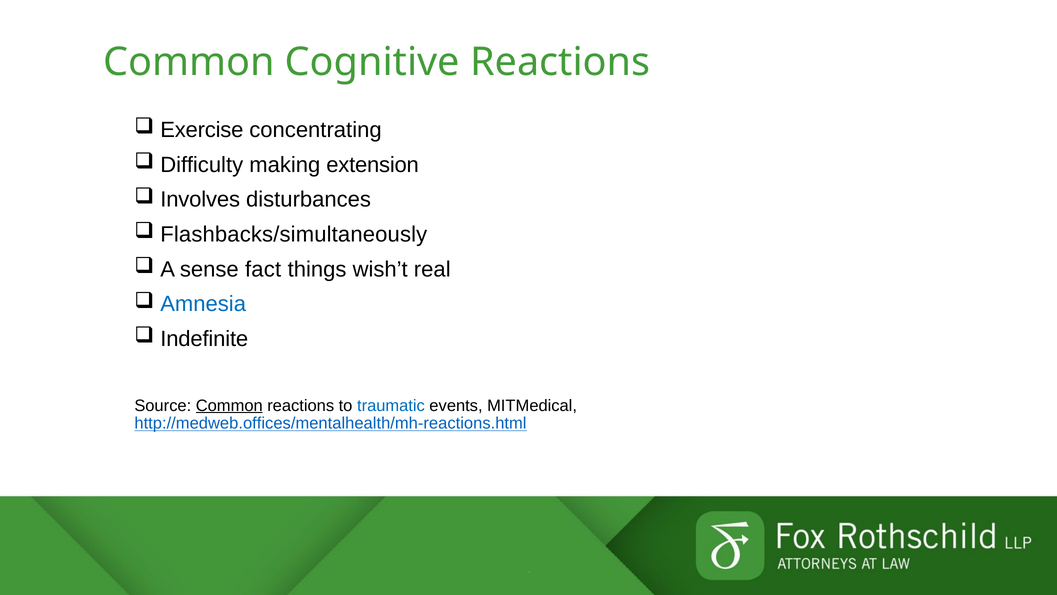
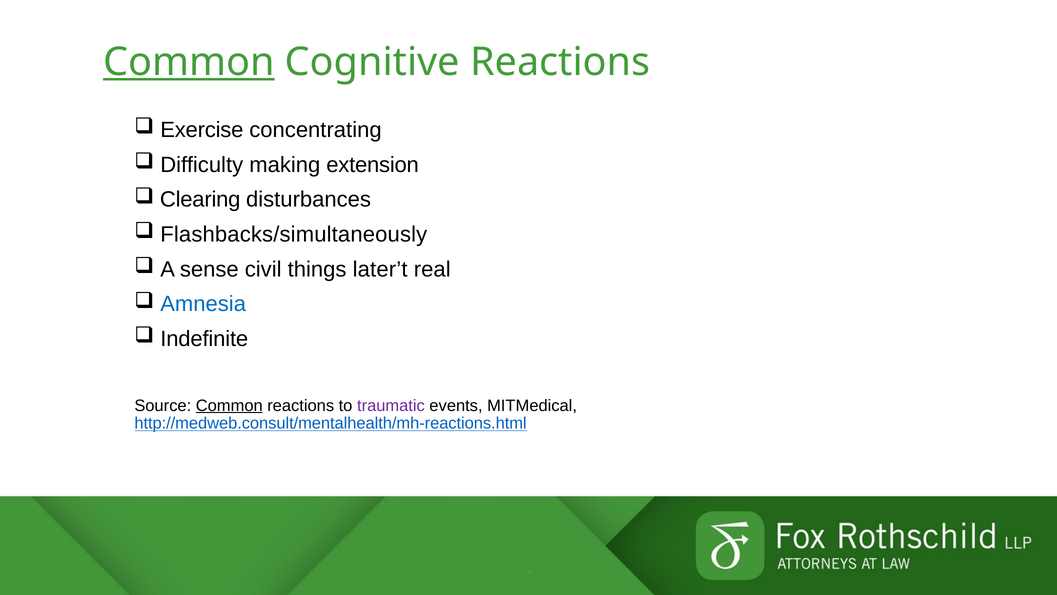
Common at (189, 62) underline: none -> present
Involves: Involves -> Clearing
fact: fact -> civil
wish’t: wish’t -> later’t
traumatic colour: blue -> purple
http://medweb.offices/mentalhealth/mh-reactions.html: http://medweb.offices/mentalhealth/mh-reactions.html -> http://medweb.consult/mentalhealth/mh-reactions.html
